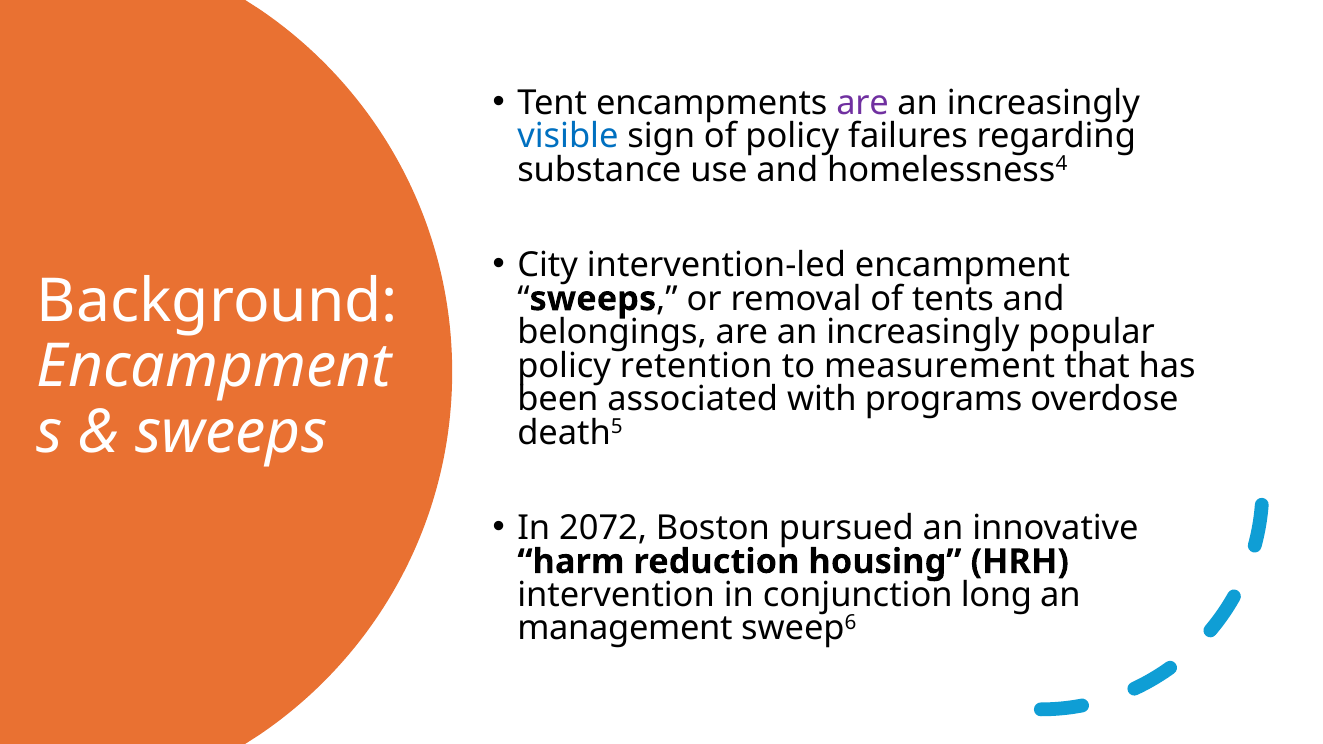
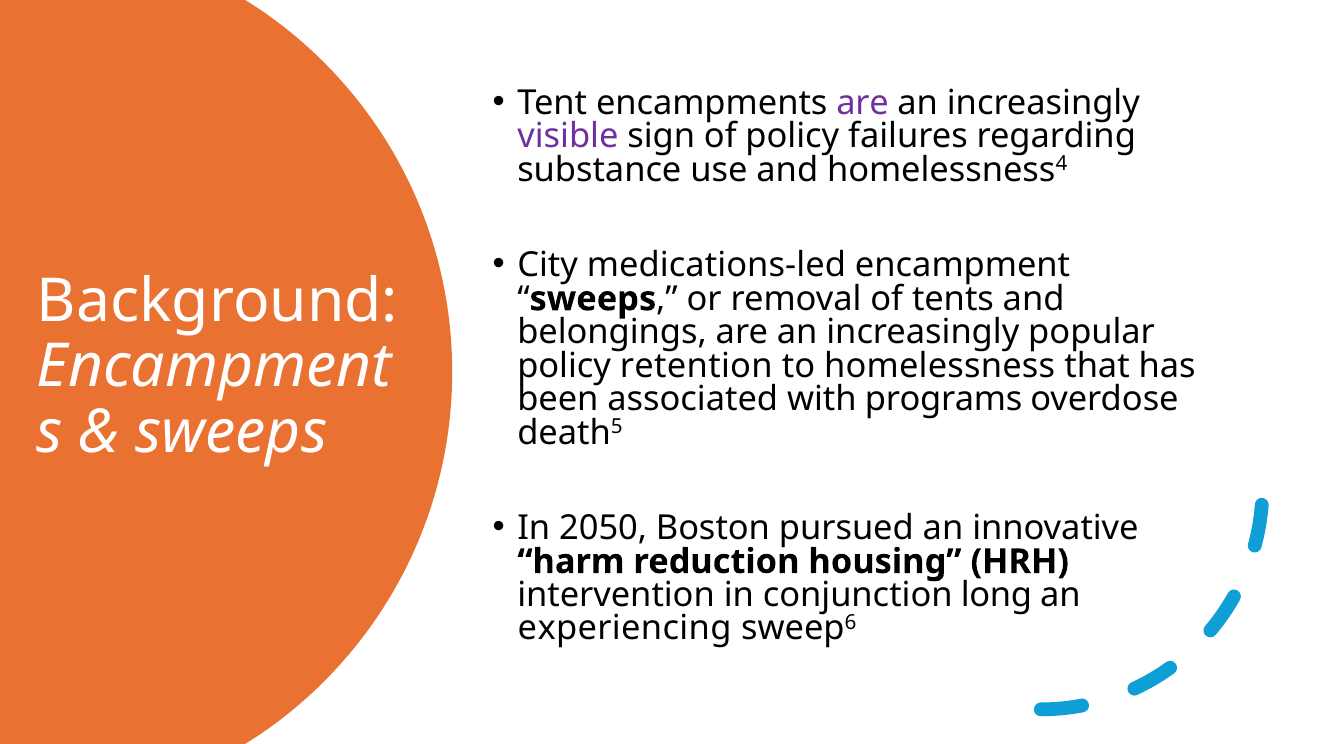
visible colour: blue -> purple
intervention-led: intervention-led -> medications-led
measurement: measurement -> homelessness
2072: 2072 -> 2050
management: management -> experiencing
